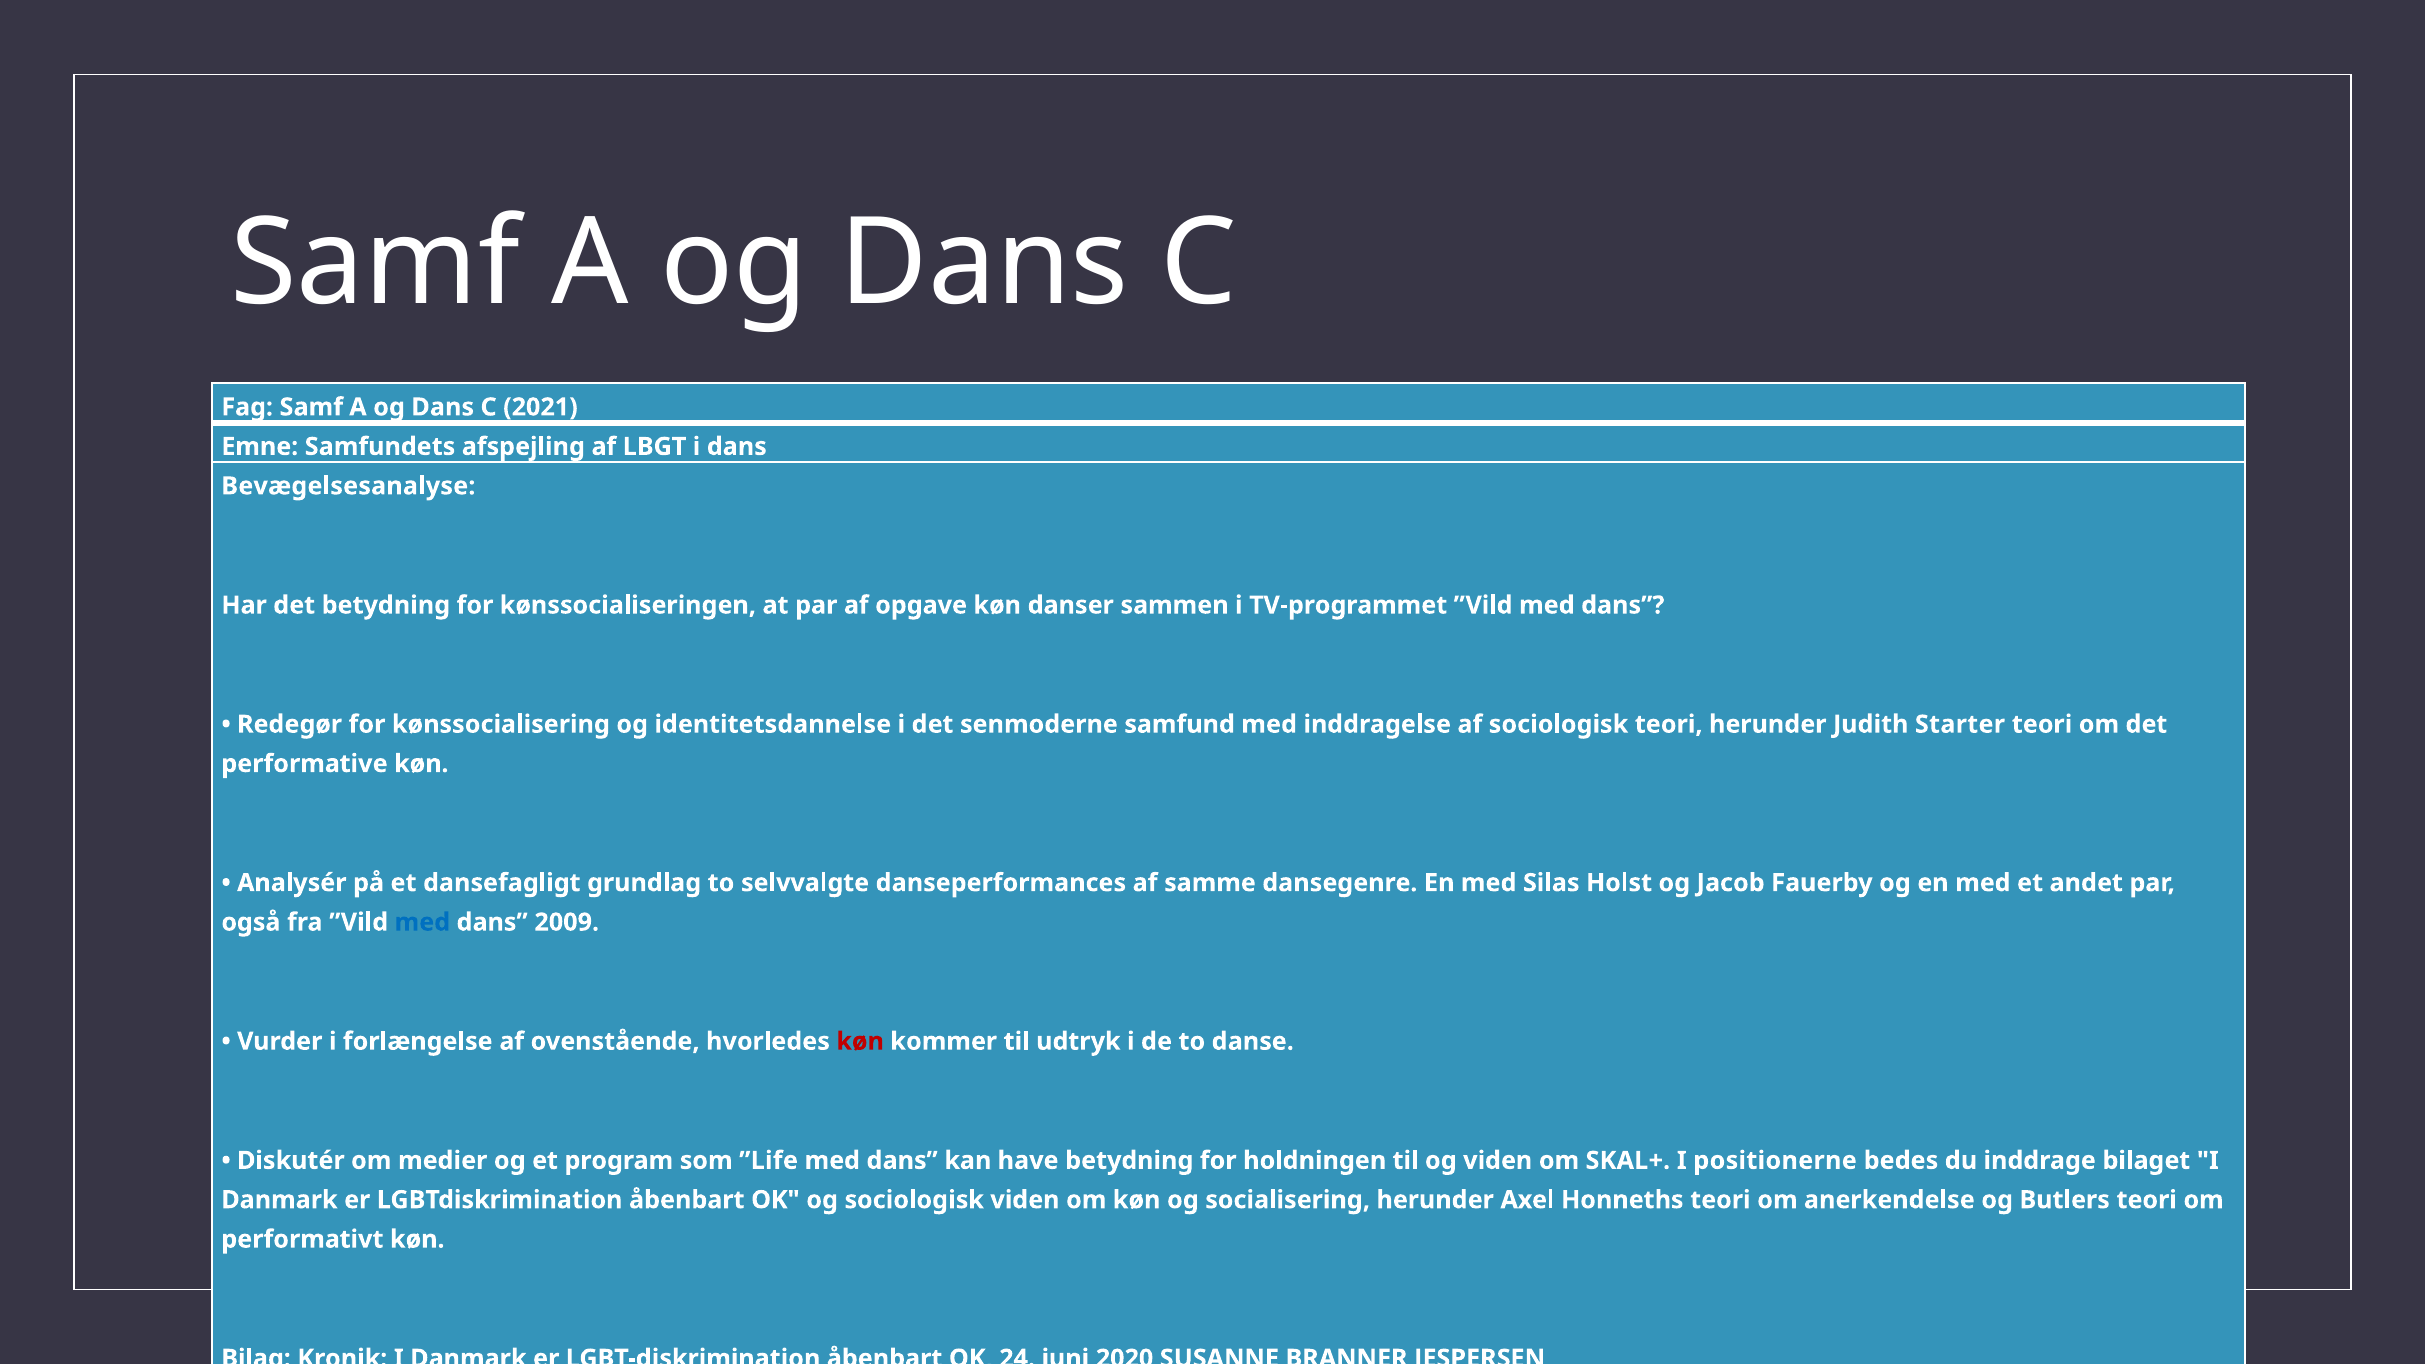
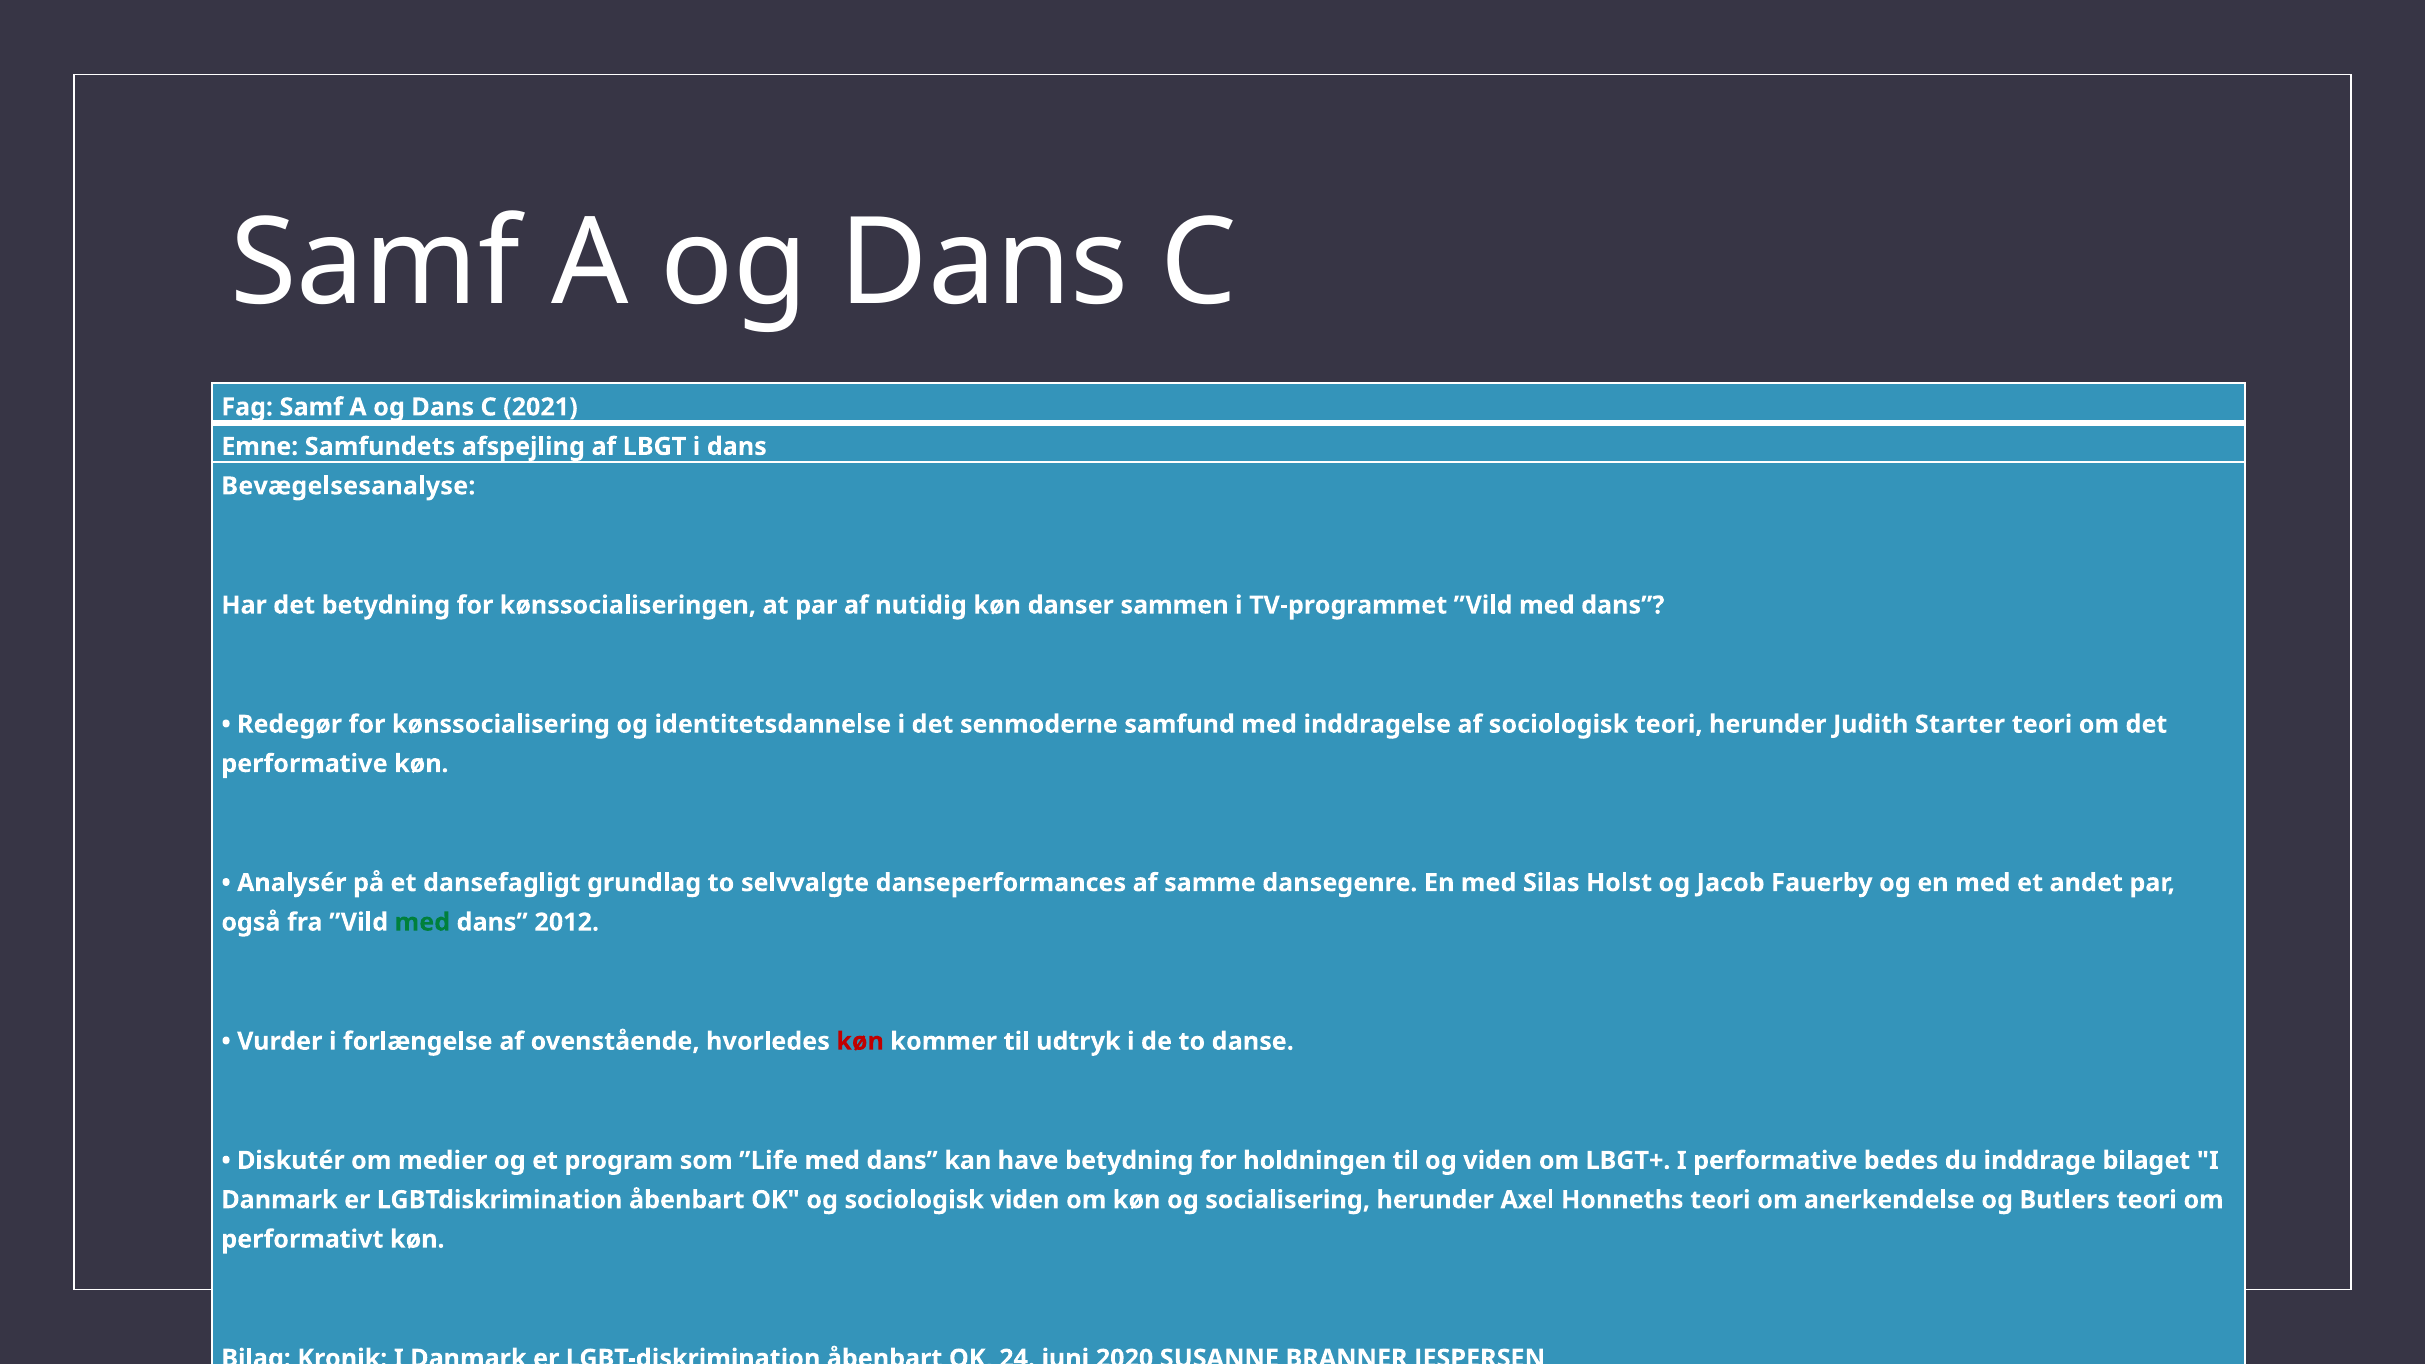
opgave: opgave -> nutidig
med at (422, 922) colour: blue -> green
2009: 2009 -> 2012
SKAL+: SKAL+ -> LBGT+
I positionerne: positionerne -> performative
